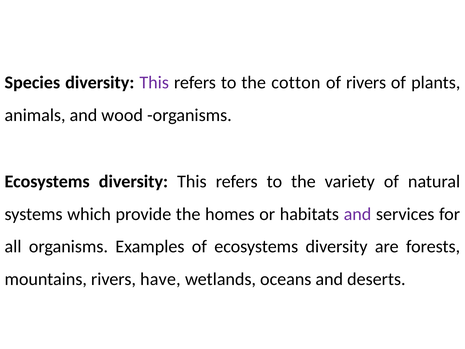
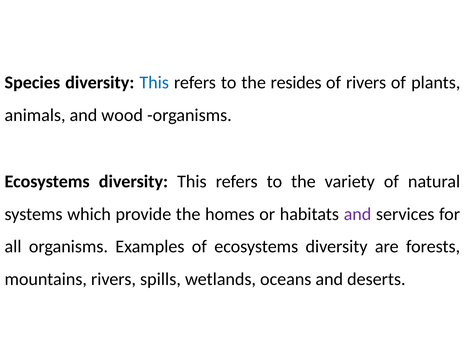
This at (154, 82) colour: purple -> blue
cotton: cotton -> resides
have: have -> spills
